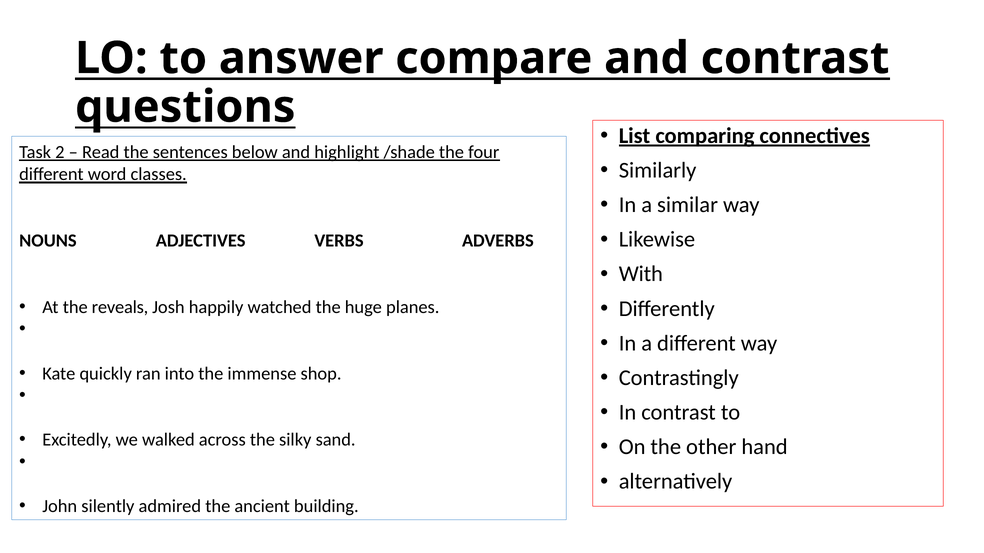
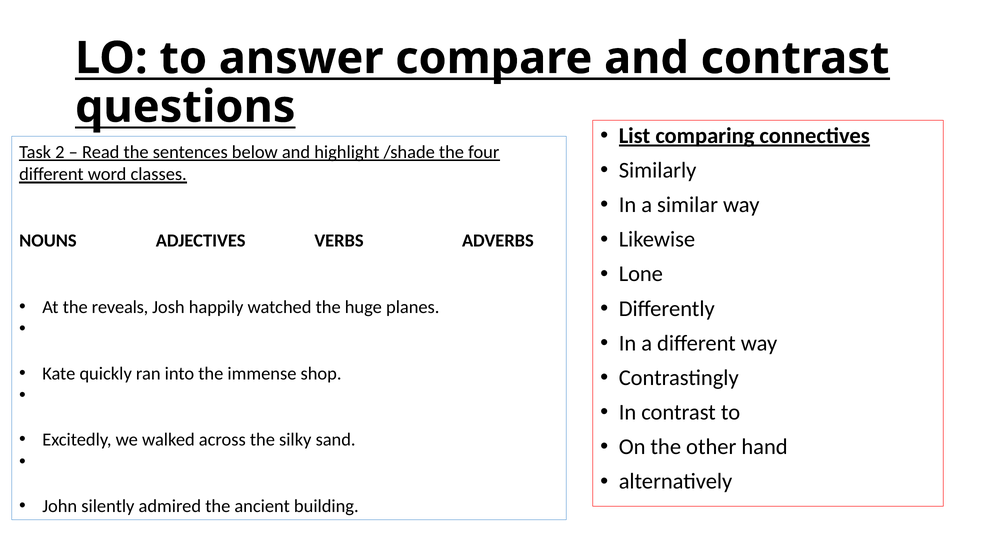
With: With -> Lone
